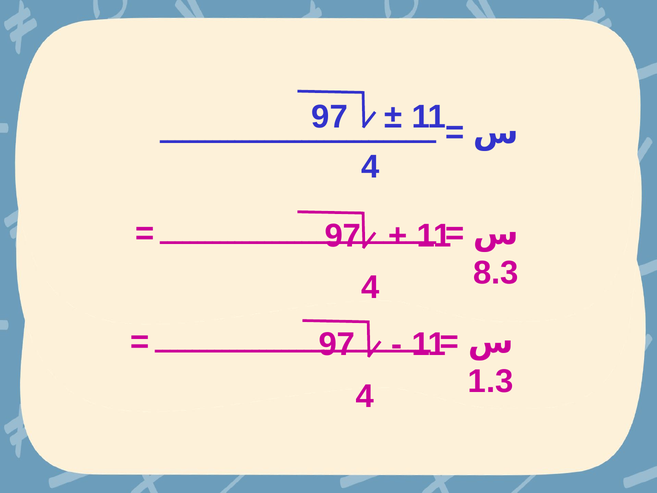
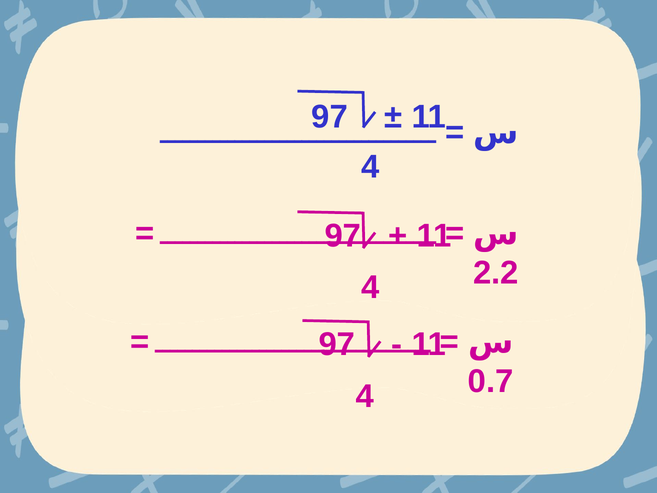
8.3: 8.3 -> 2.2
1.3: 1.3 -> 0.7
